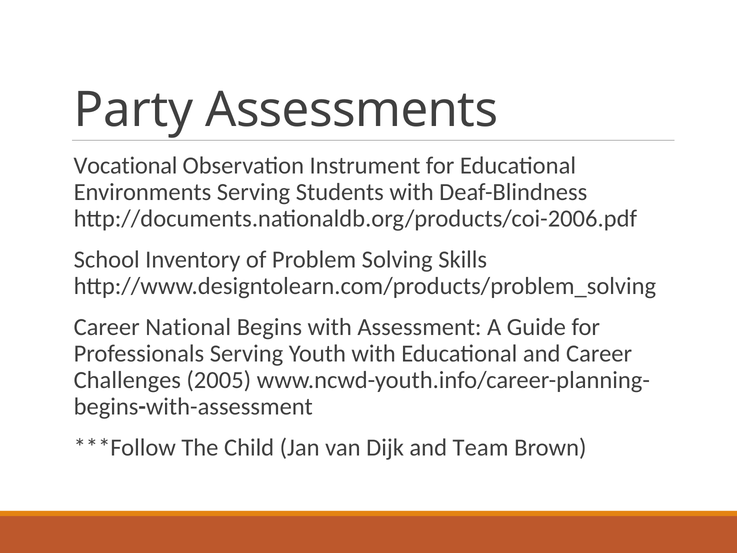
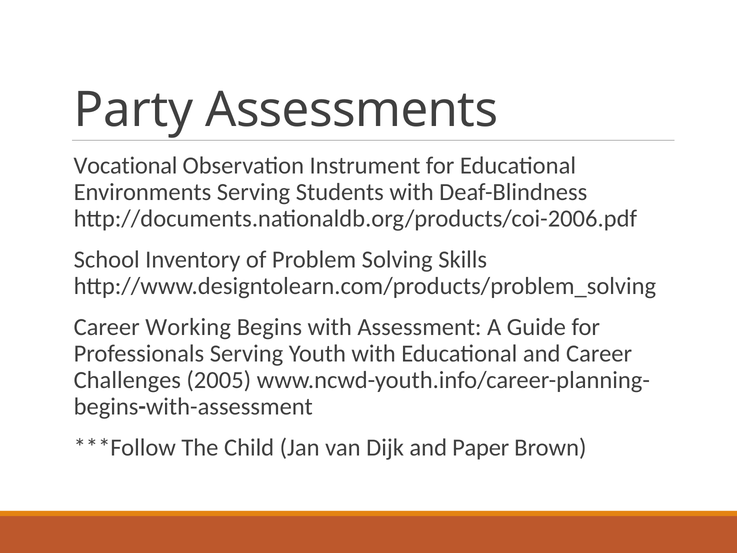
National: National -> Working
Team: Team -> Paper
